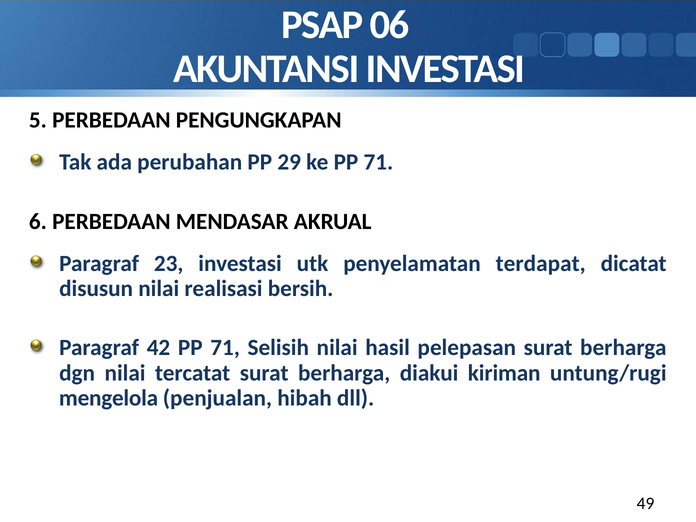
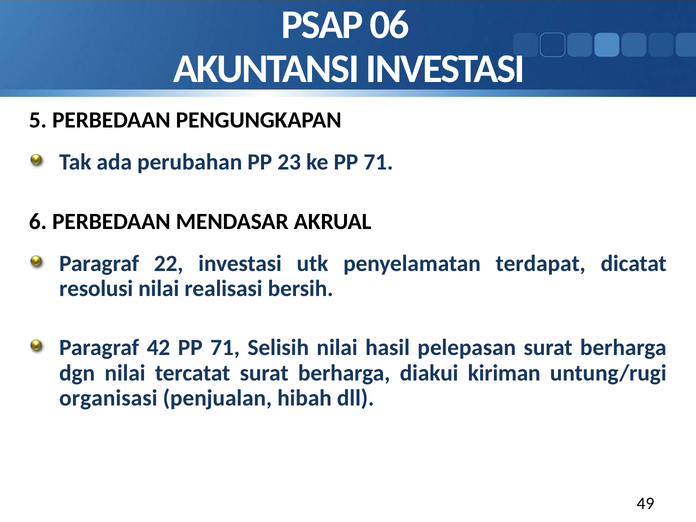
29: 29 -> 23
23: 23 -> 22
disusun: disusun -> resolusi
mengelola: mengelola -> organisasi
